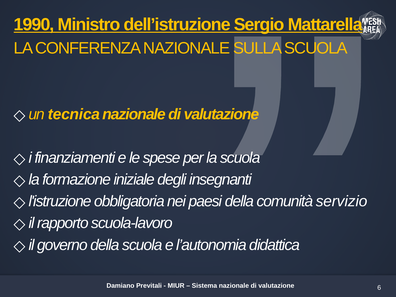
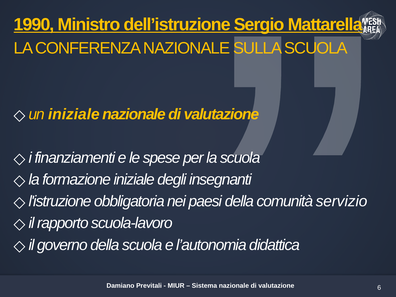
un tecnica: tecnica -> iniziale
